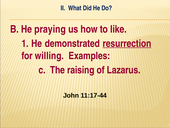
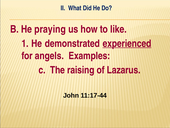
resurrection: resurrection -> experienced
willing: willing -> angels
